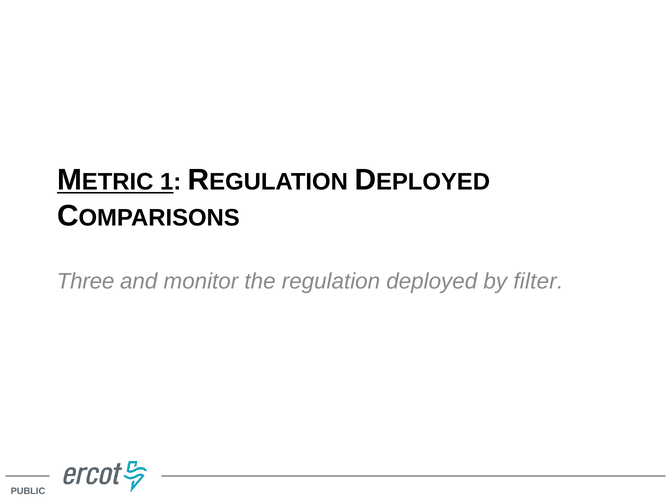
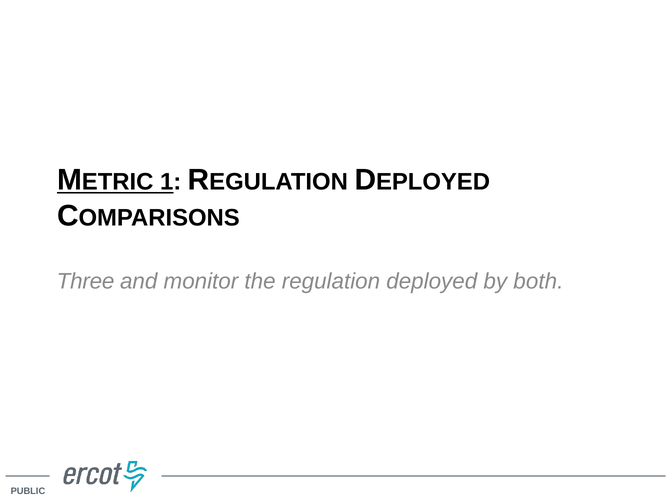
filter: filter -> both
